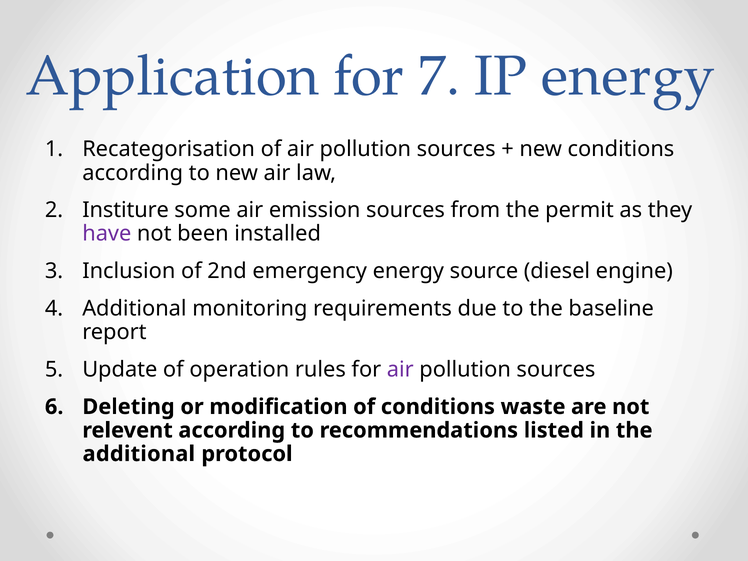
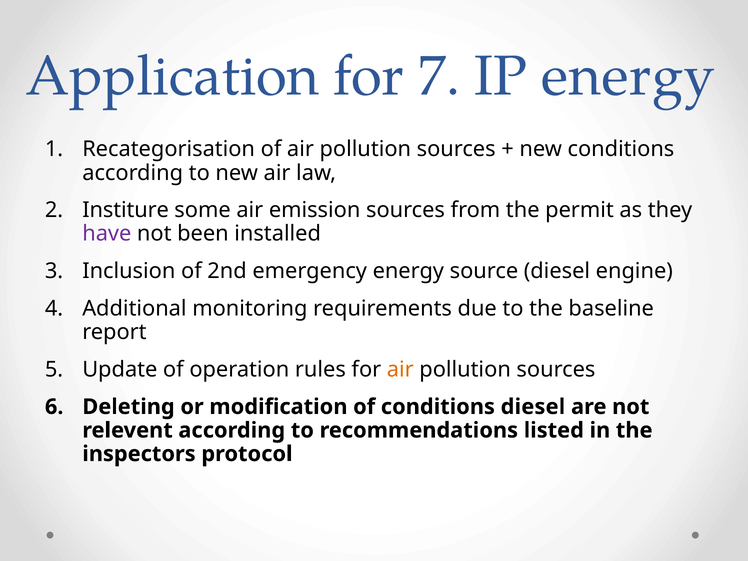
air at (400, 369) colour: purple -> orange
conditions waste: waste -> diesel
additional at (139, 454): additional -> inspectors
